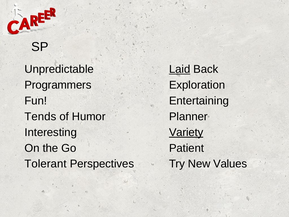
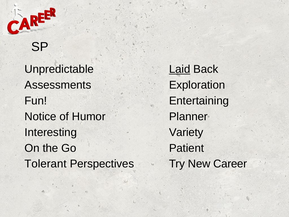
Programmers: Programmers -> Assessments
Tends: Tends -> Notice
Variety underline: present -> none
Values: Values -> Career
